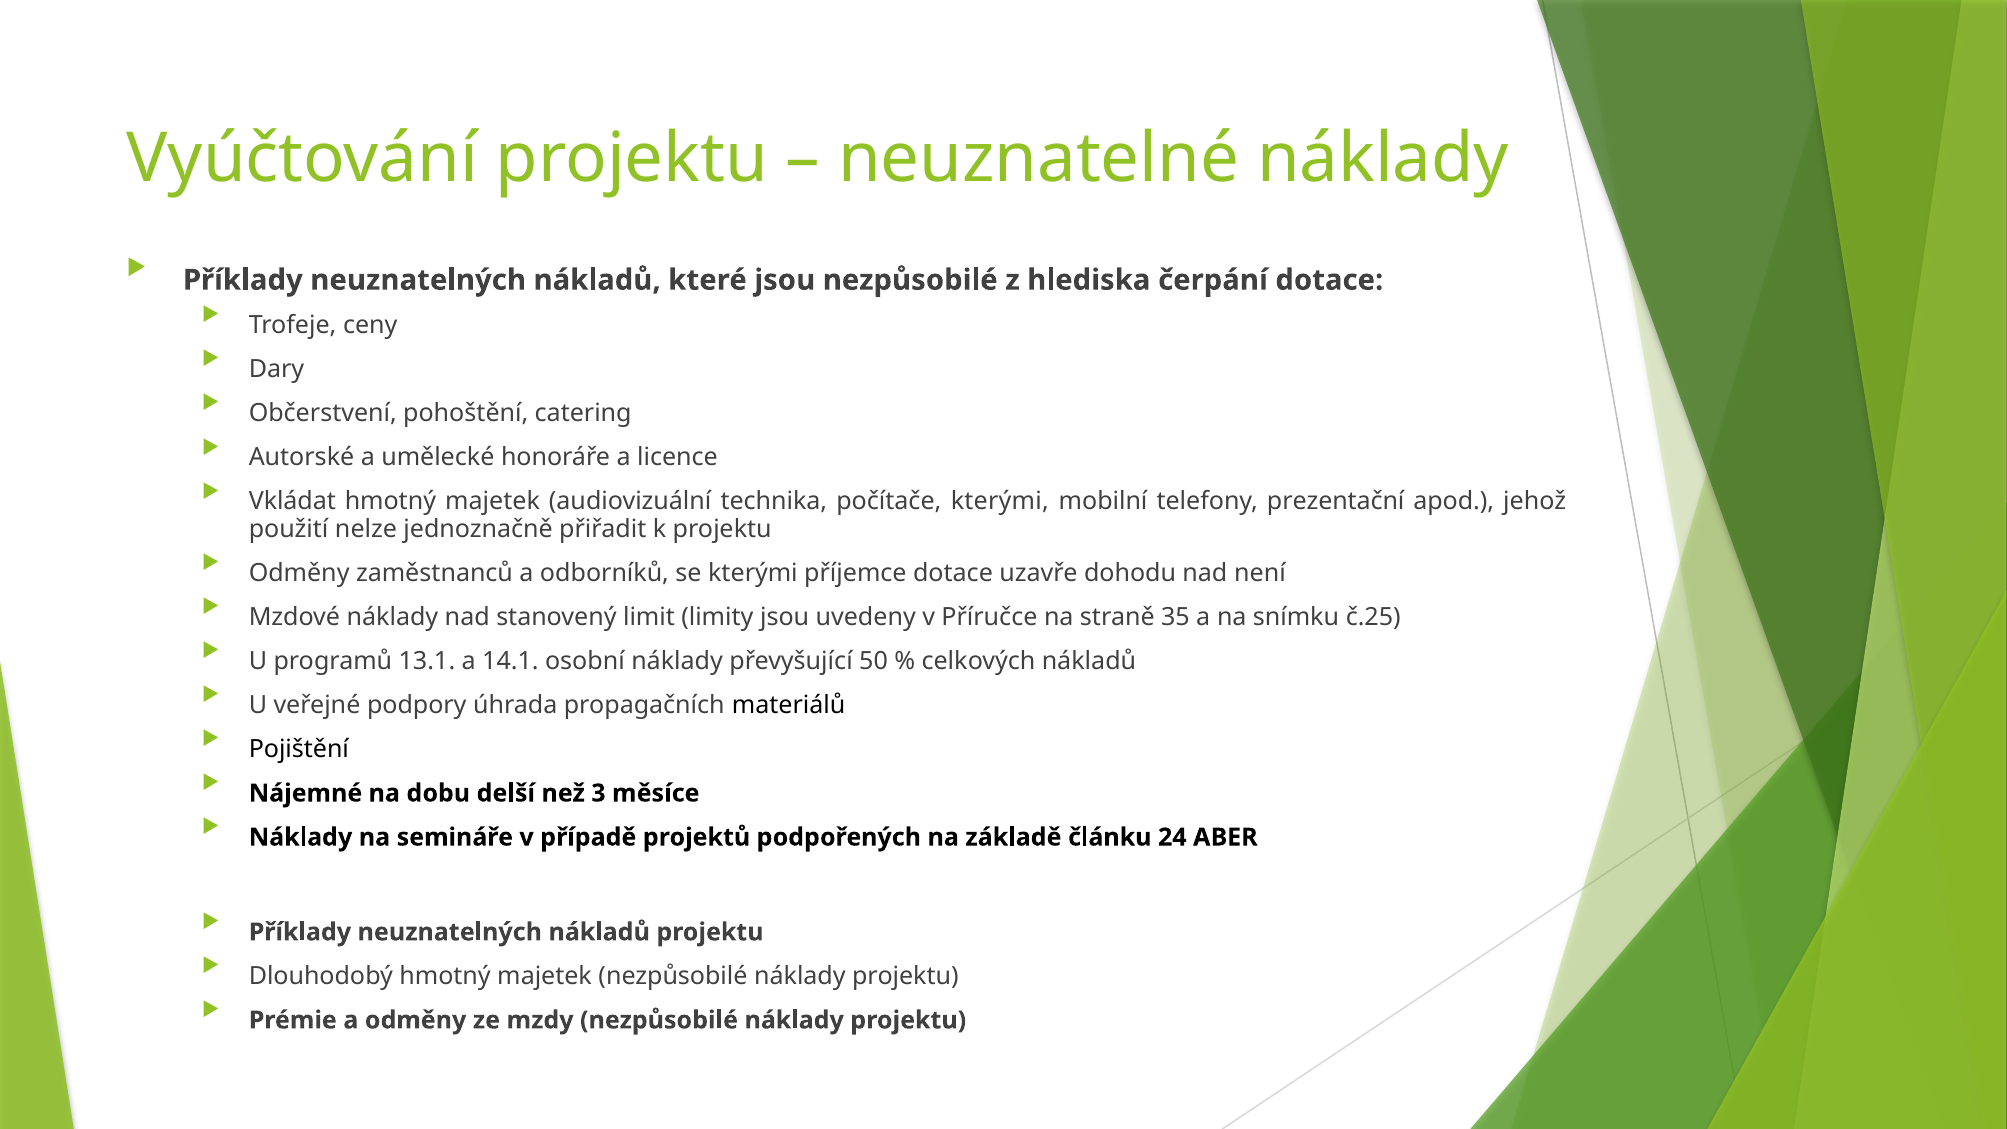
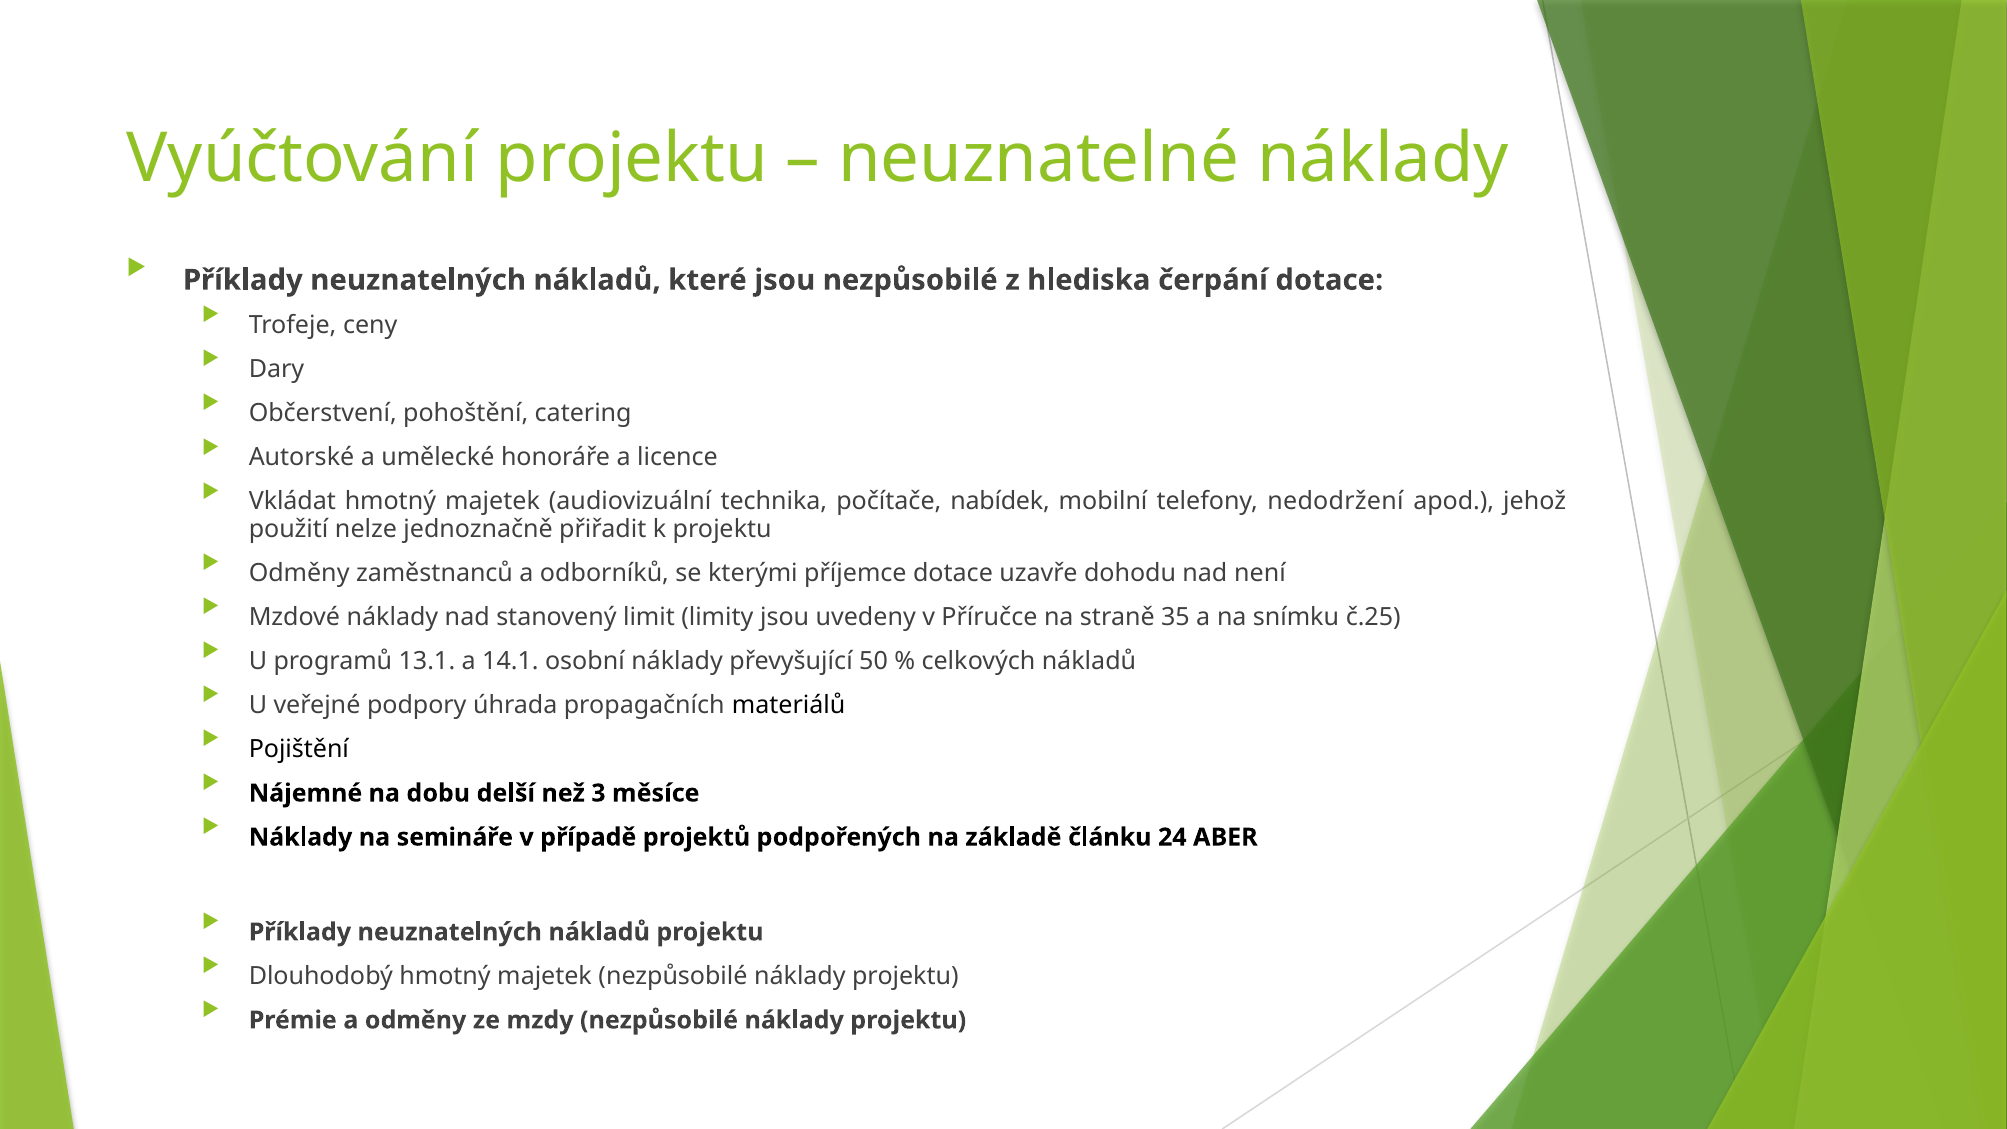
počítače kterými: kterými -> nabídek
prezentační: prezentační -> nedodržení
